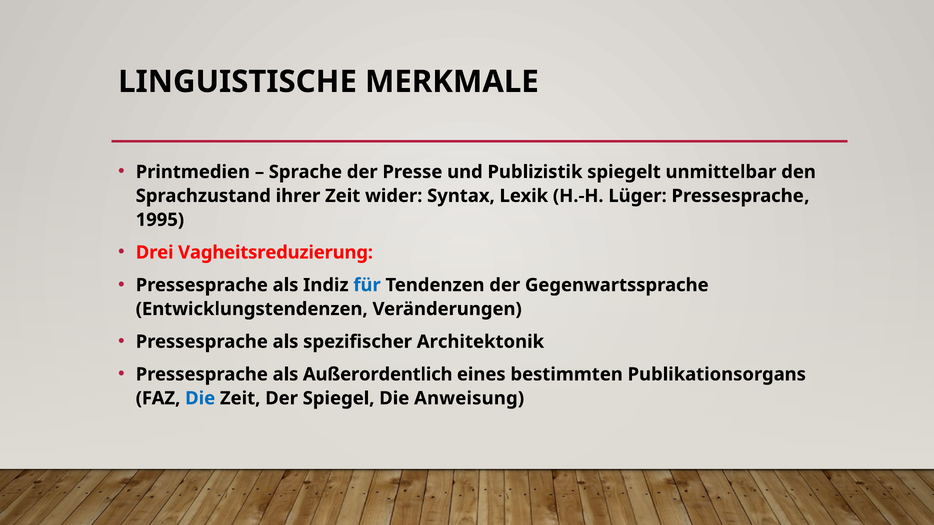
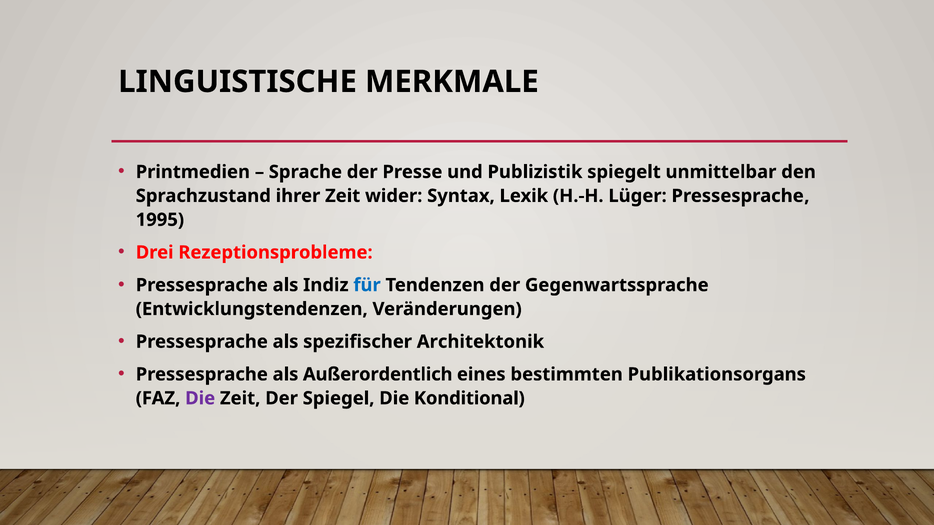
Vagheitsreduzierung: Vagheitsreduzierung -> Rezeptionsprobleme
Die at (200, 399) colour: blue -> purple
Anweisung: Anweisung -> Konditional
